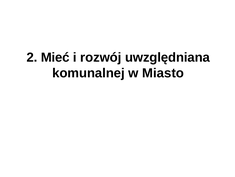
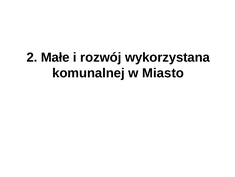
Mieć: Mieć -> Małe
uwzględniana: uwzględniana -> wykorzystana
